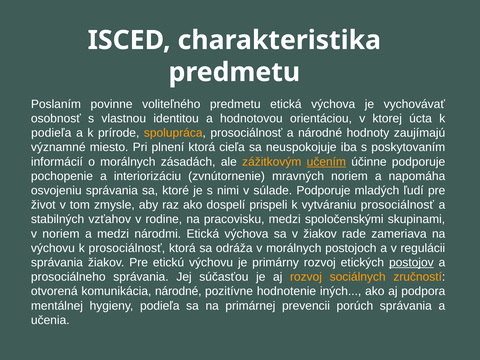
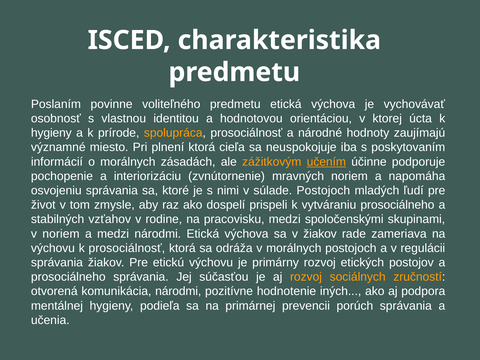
podieľa at (51, 133): podieľa -> hygieny
súlade Podporuje: Podporuje -> Postojoch
vytváraniu prosociálnosť: prosociálnosť -> prosociálneho
postojov underline: present -> none
komunikácia národné: národné -> národmi
